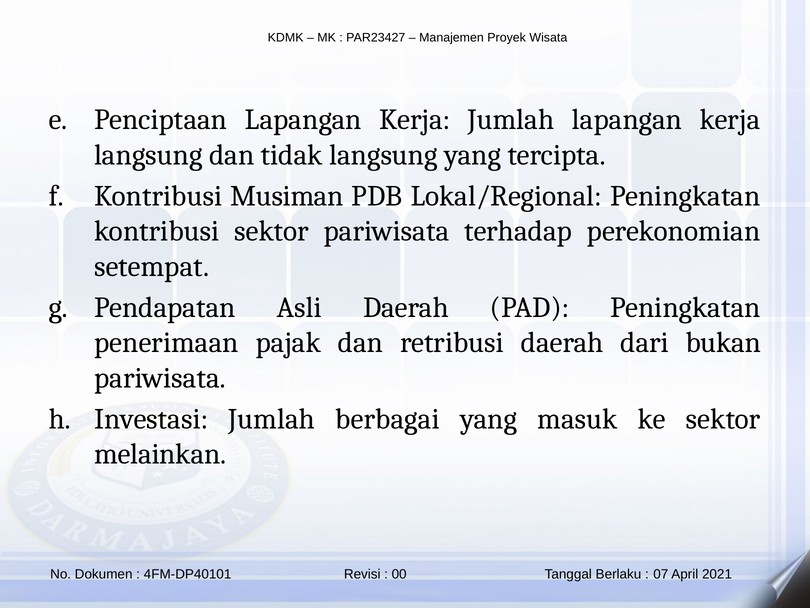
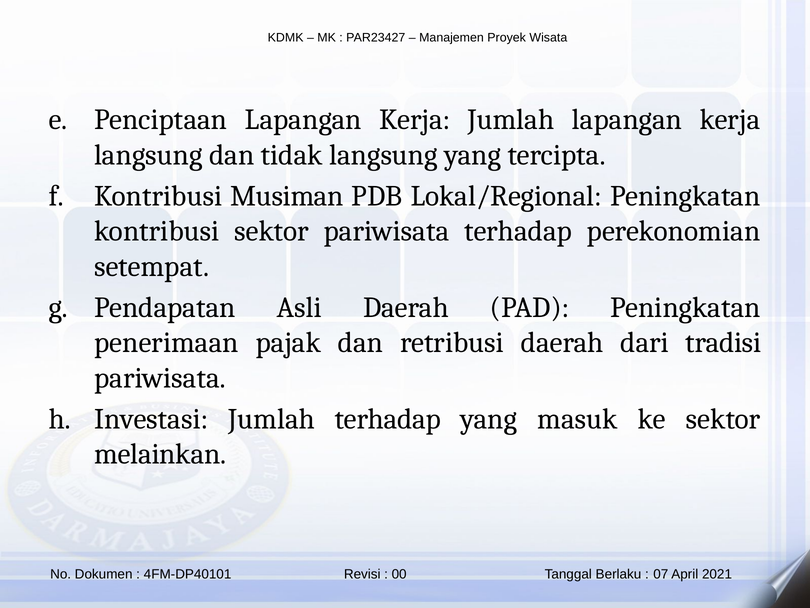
bukan: bukan -> tradisi
Jumlah berbagai: berbagai -> terhadap
